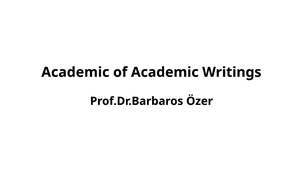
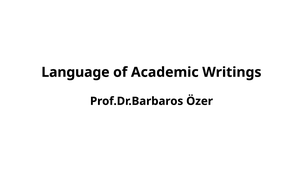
Academic at (75, 72): Academic -> Language
